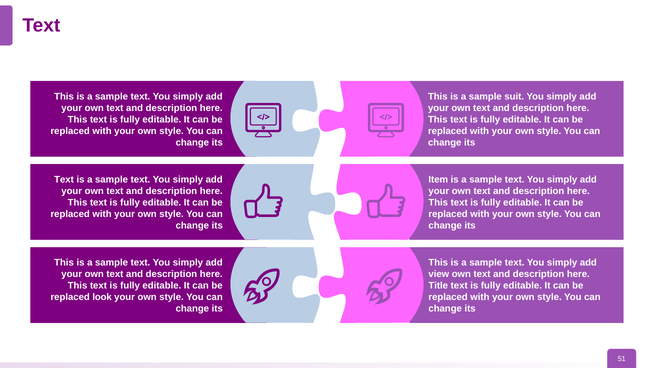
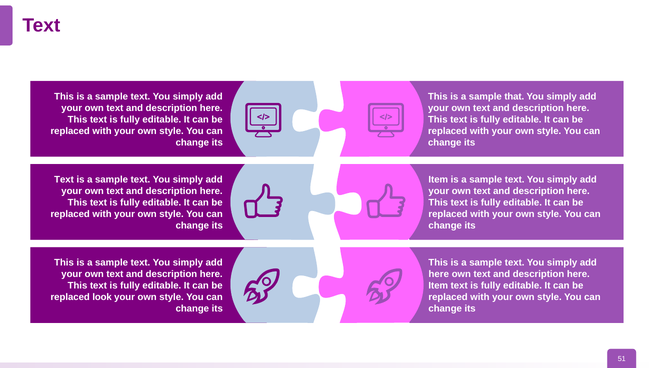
suit: suit -> that
view at (439, 274): view -> here
Title at (438, 286): Title -> Item
